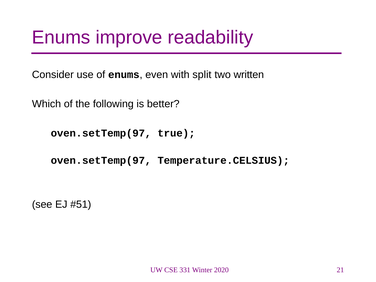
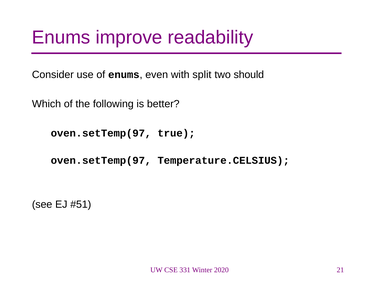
written: written -> should
